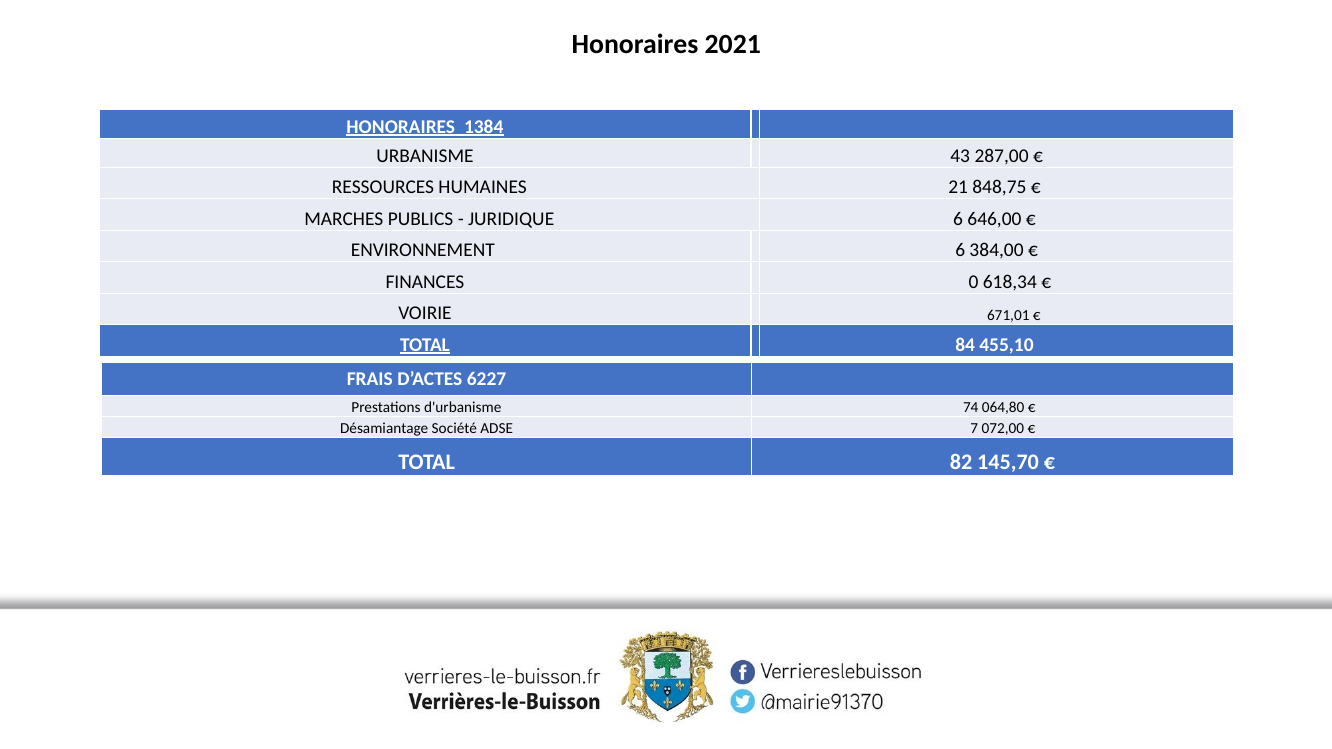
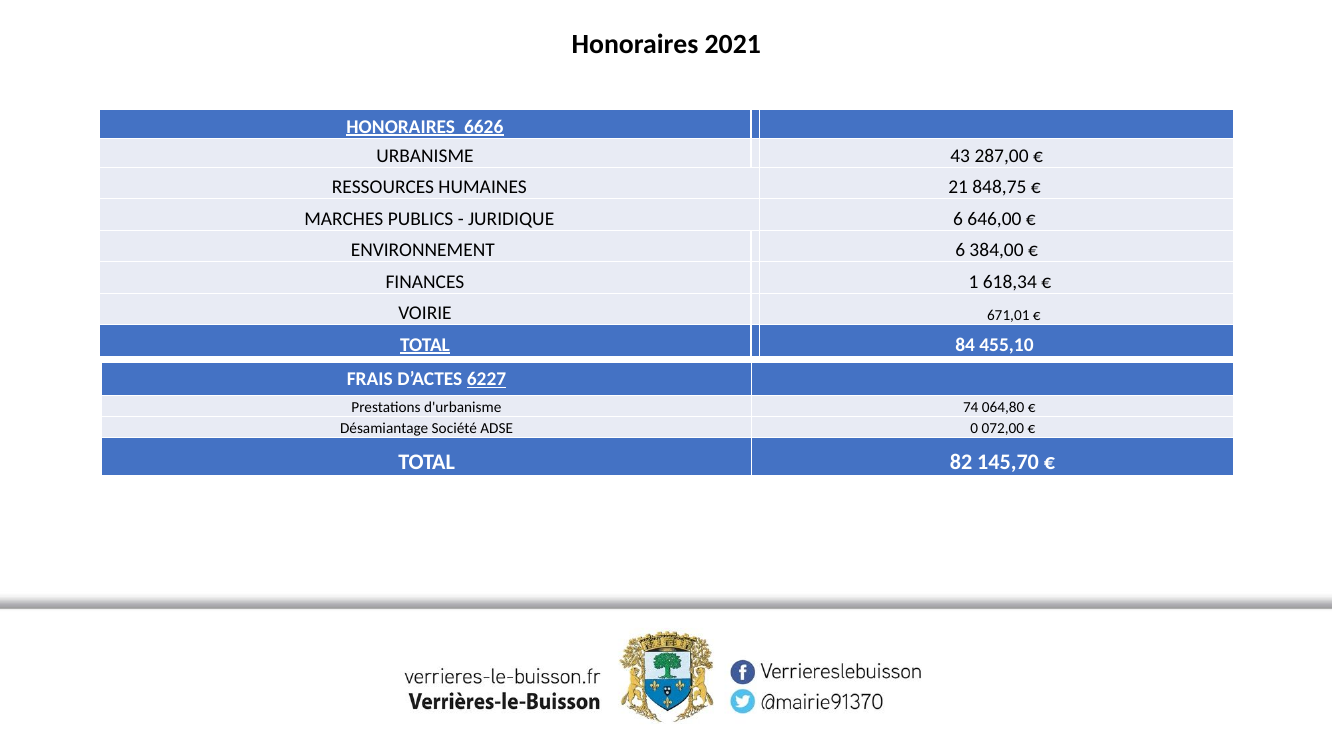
1384: 1384 -> 6626
0: 0 -> 1
6227 underline: none -> present
7: 7 -> 0
